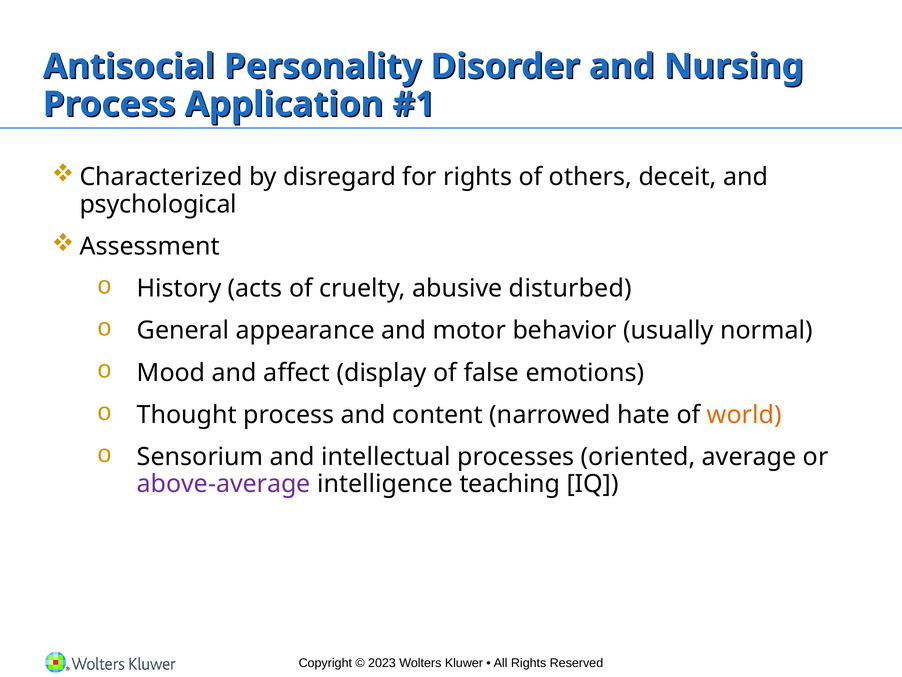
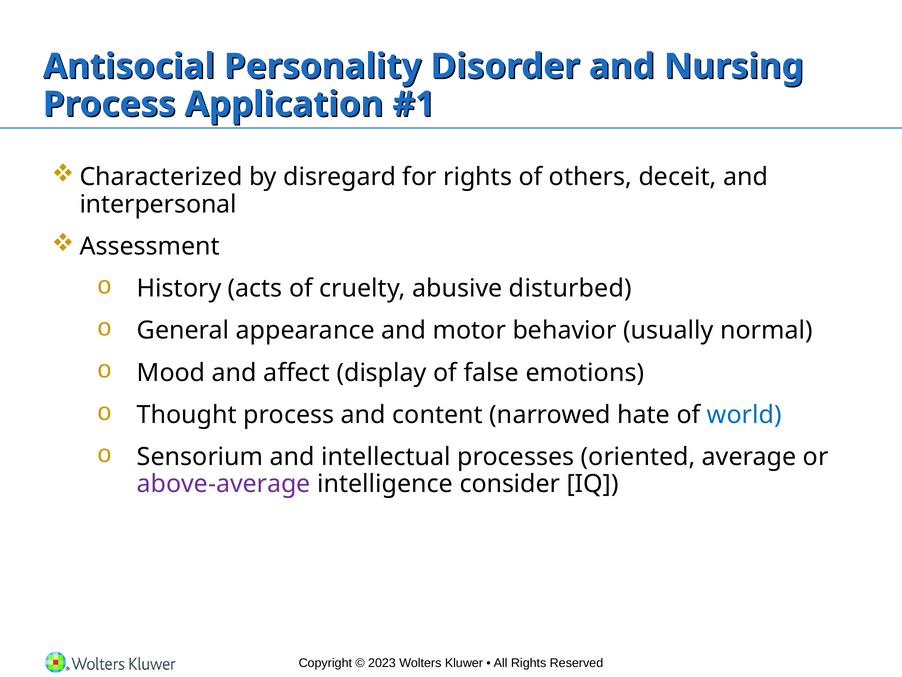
psychological: psychological -> interpersonal
world colour: orange -> blue
teaching: teaching -> consider
